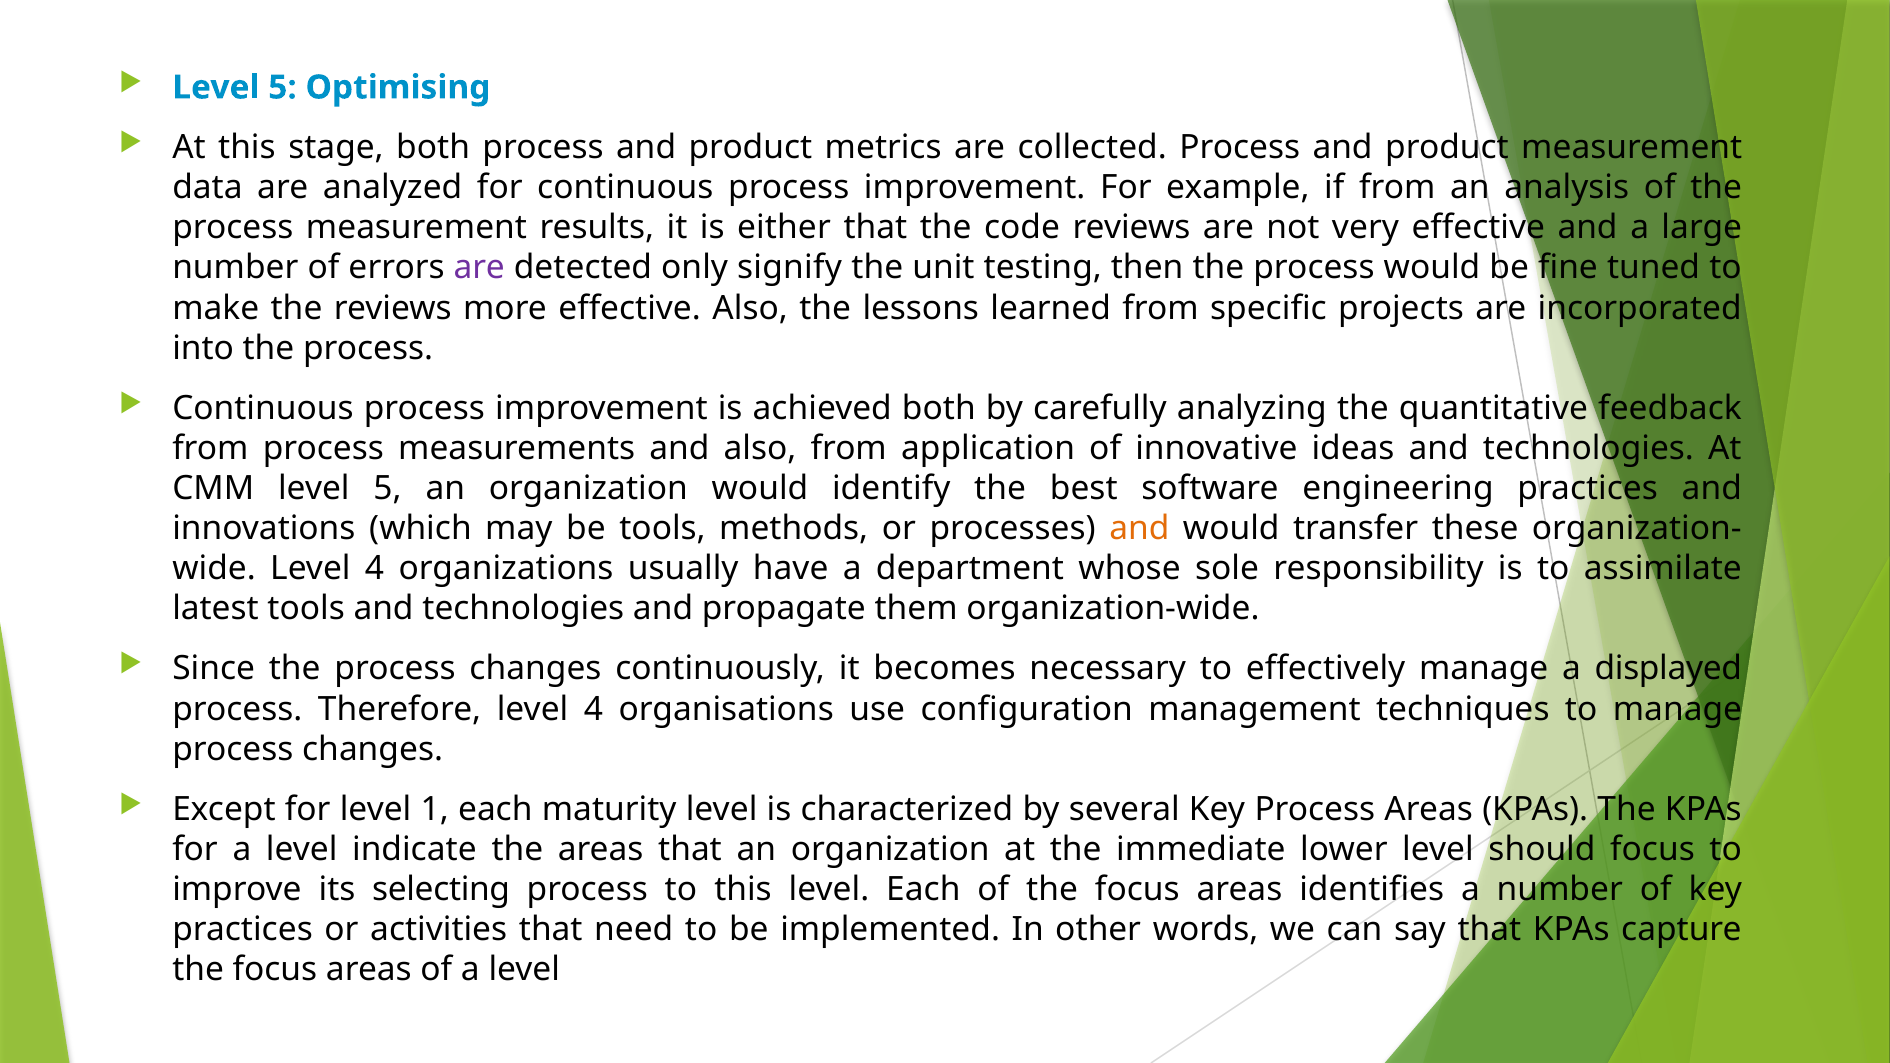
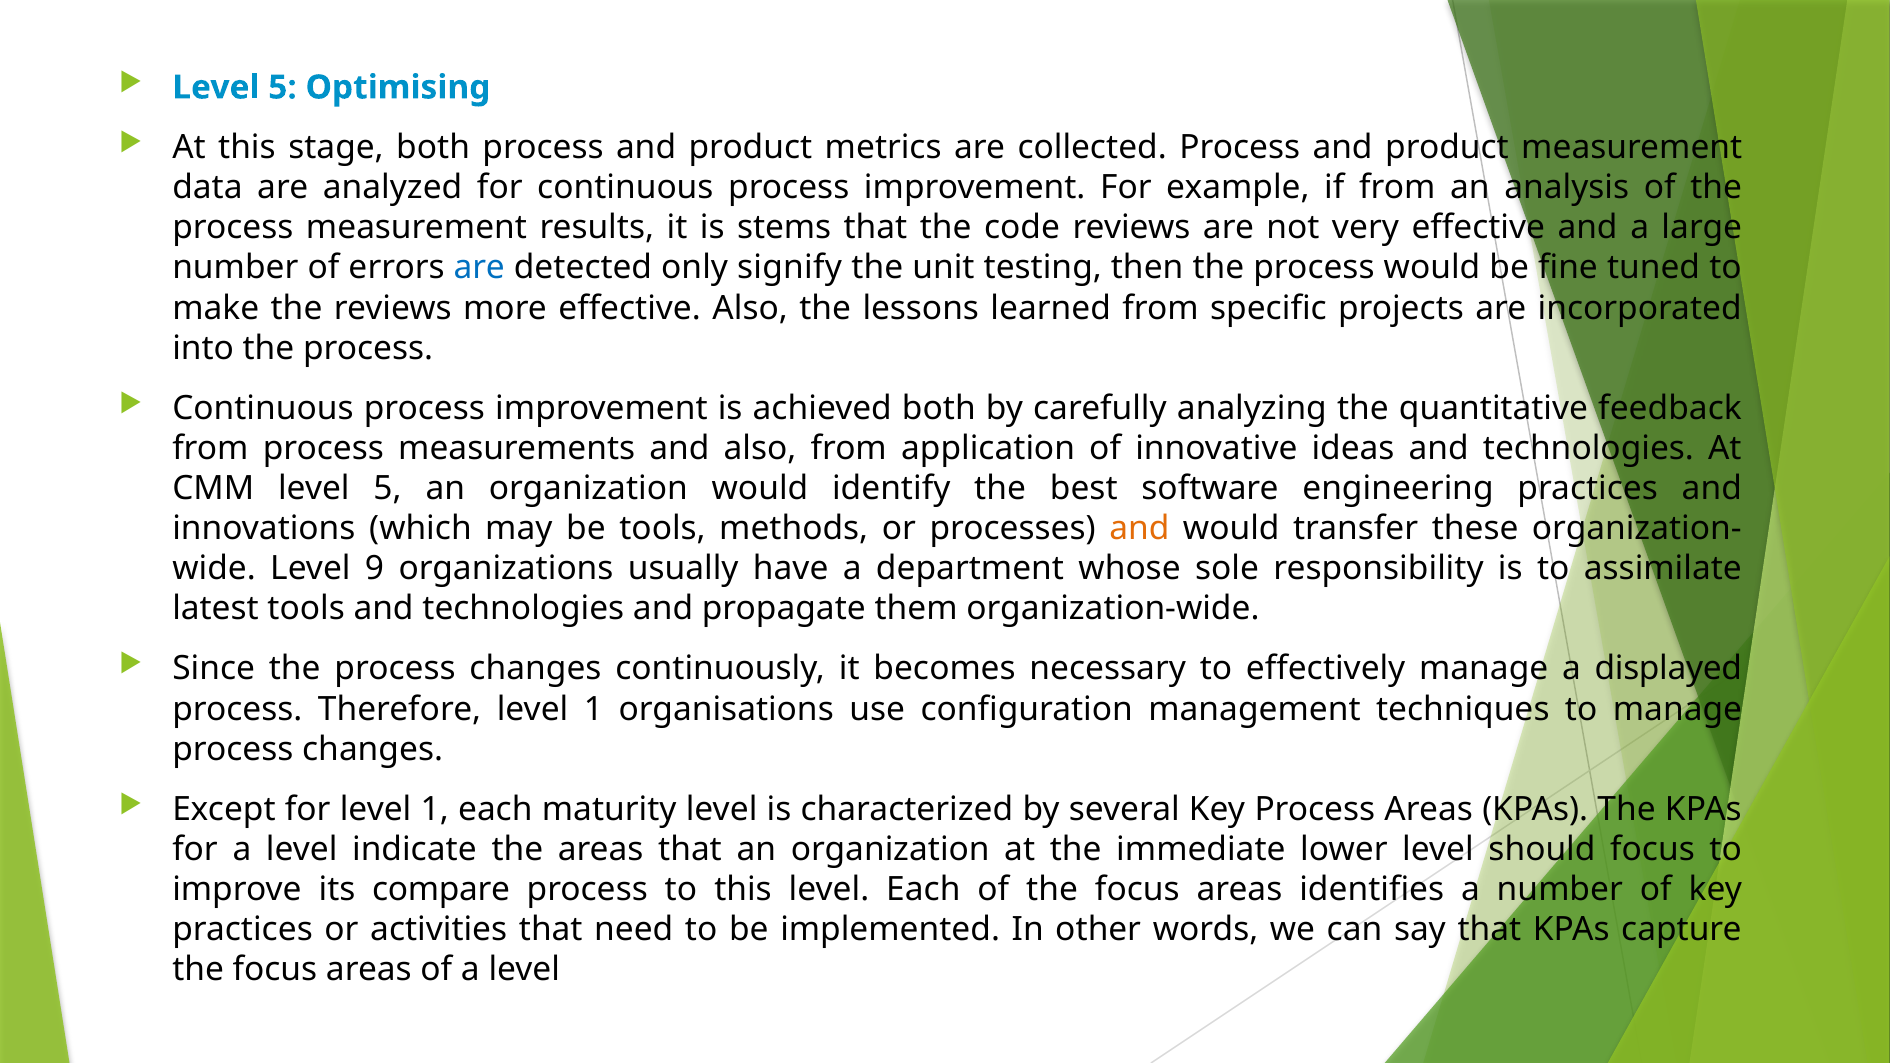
either: either -> stems
are at (479, 268) colour: purple -> blue
4 at (375, 569): 4 -> 9
Therefore level 4: 4 -> 1
selecting: selecting -> compare
